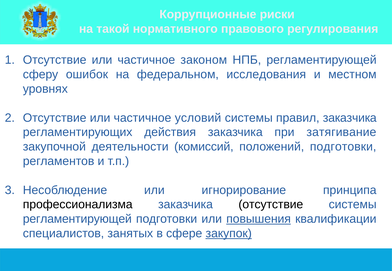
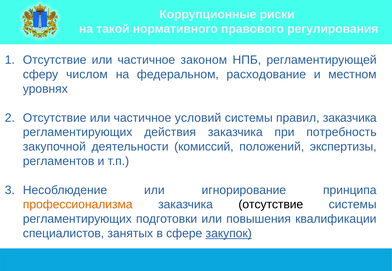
ошибок: ошибок -> числом
исследования: исследования -> расходование
затягивание: затягивание -> потребность
положений подготовки: подготовки -> экспертизы
профессионализма colour: black -> orange
регламентирующей at (77, 219): регламентирующей -> регламентирующих
повышения underline: present -> none
